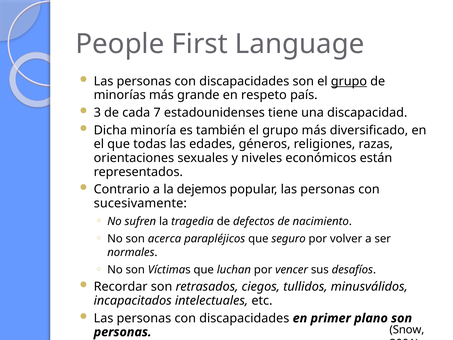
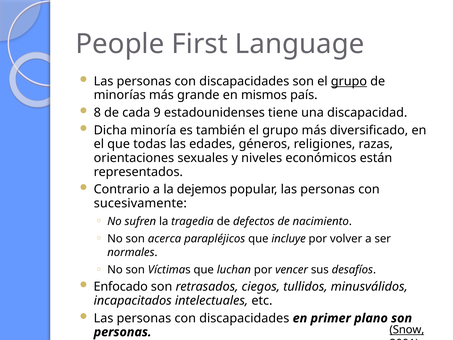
respeto: respeto -> mismos
3: 3 -> 8
7: 7 -> 9
seguro: seguro -> incluye
Recordar: Recordar -> Enfocado
Snow underline: none -> present
